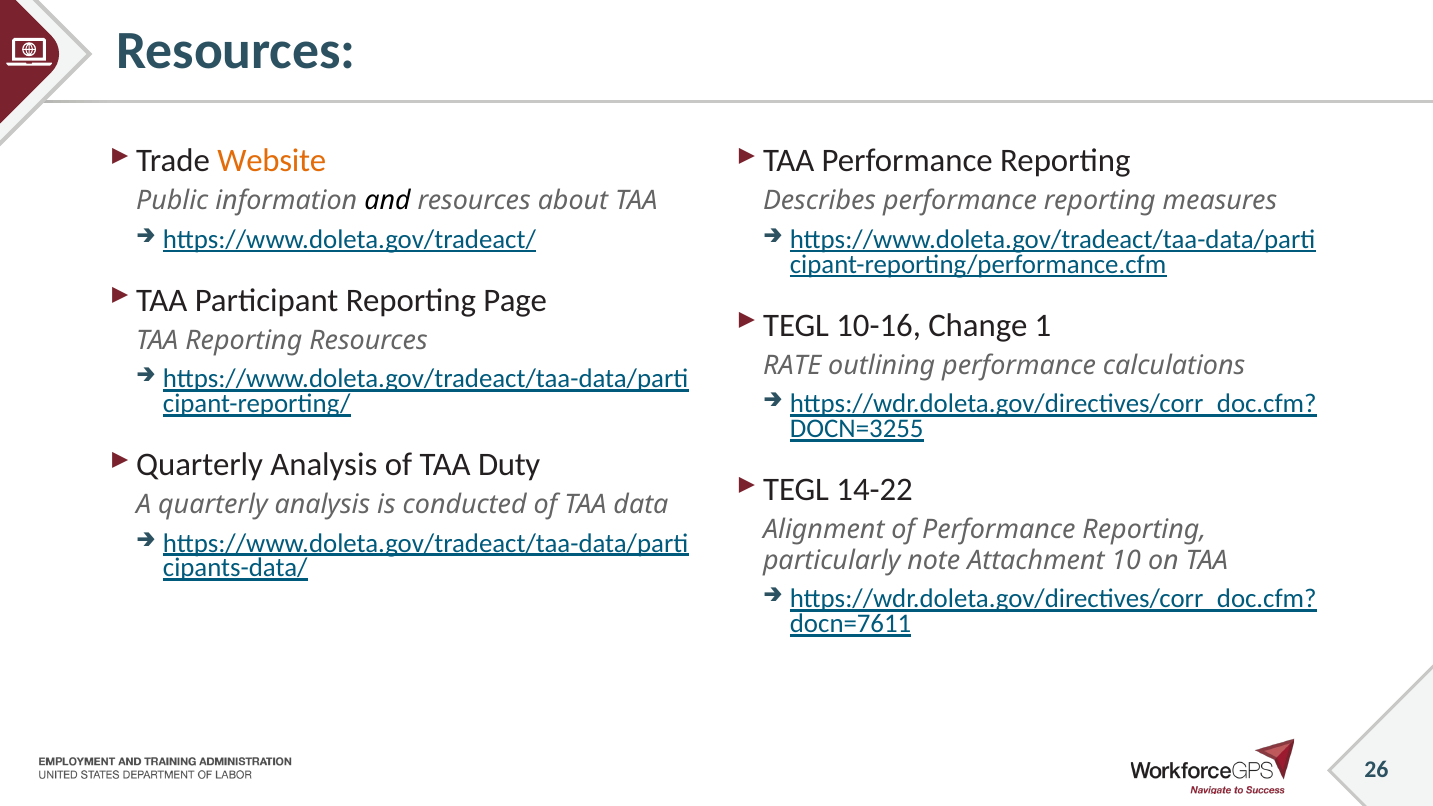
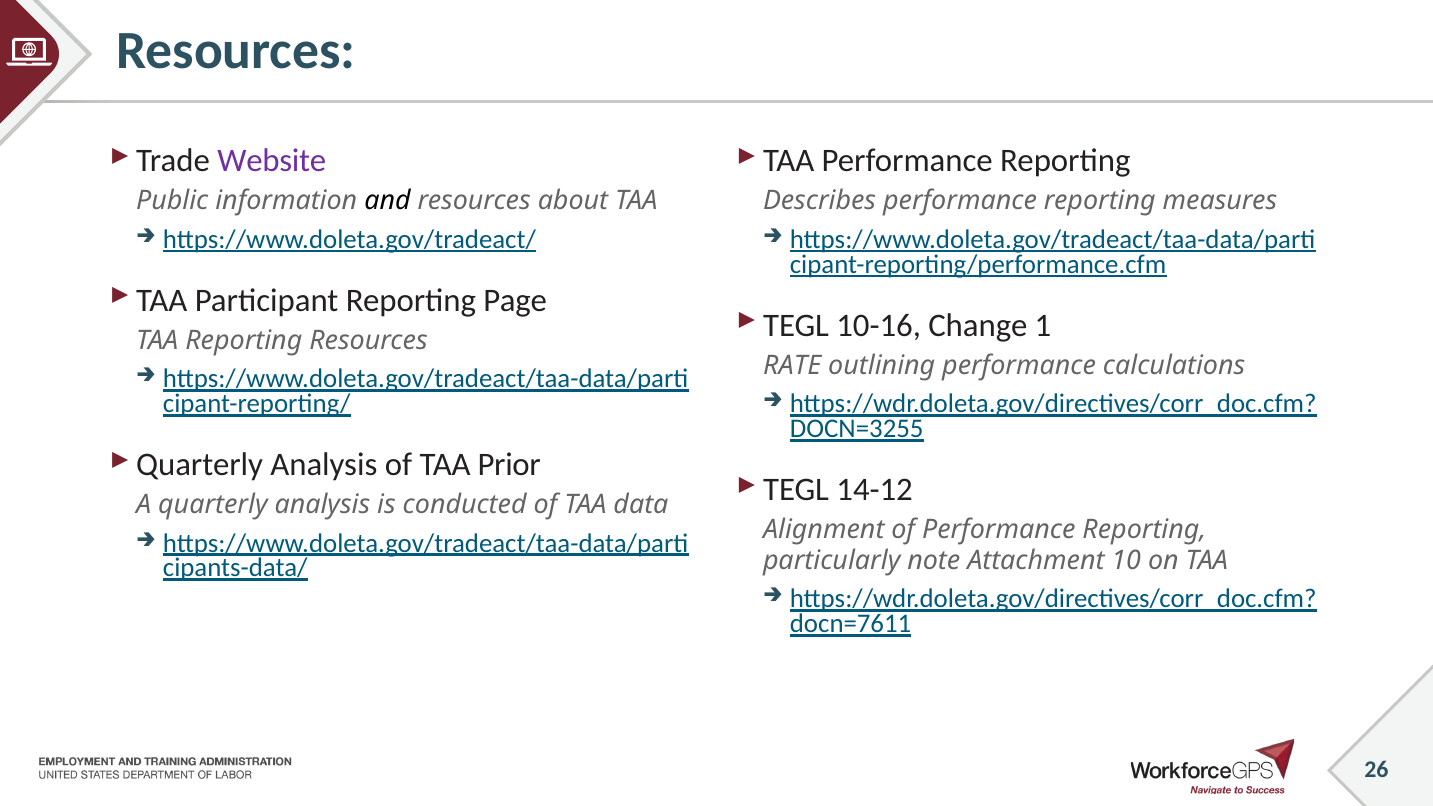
Website colour: orange -> purple
Duty: Duty -> Prior
14-22: 14-22 -> 14-12
